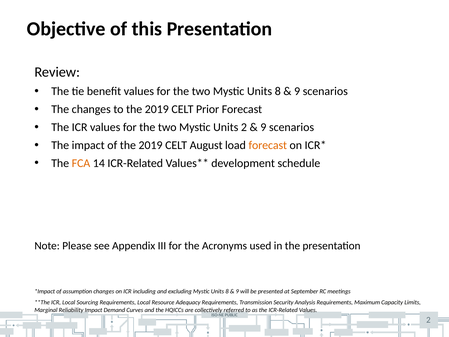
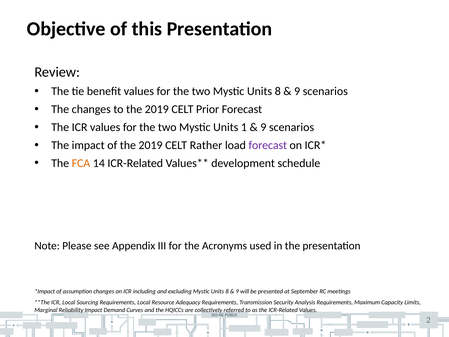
Units 2: 2 -> 1
August: August -> Rather
forecast at (268, 145) colour: orange -> purple
